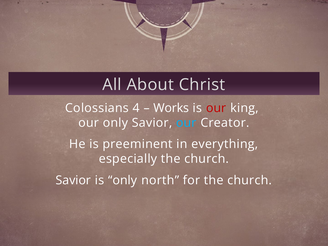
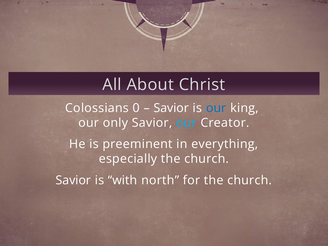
4: 4 -> 0
Works at (171, 108): Works -> Savior
our at (216, 108) colour: red -> blue
is only: only -> with
